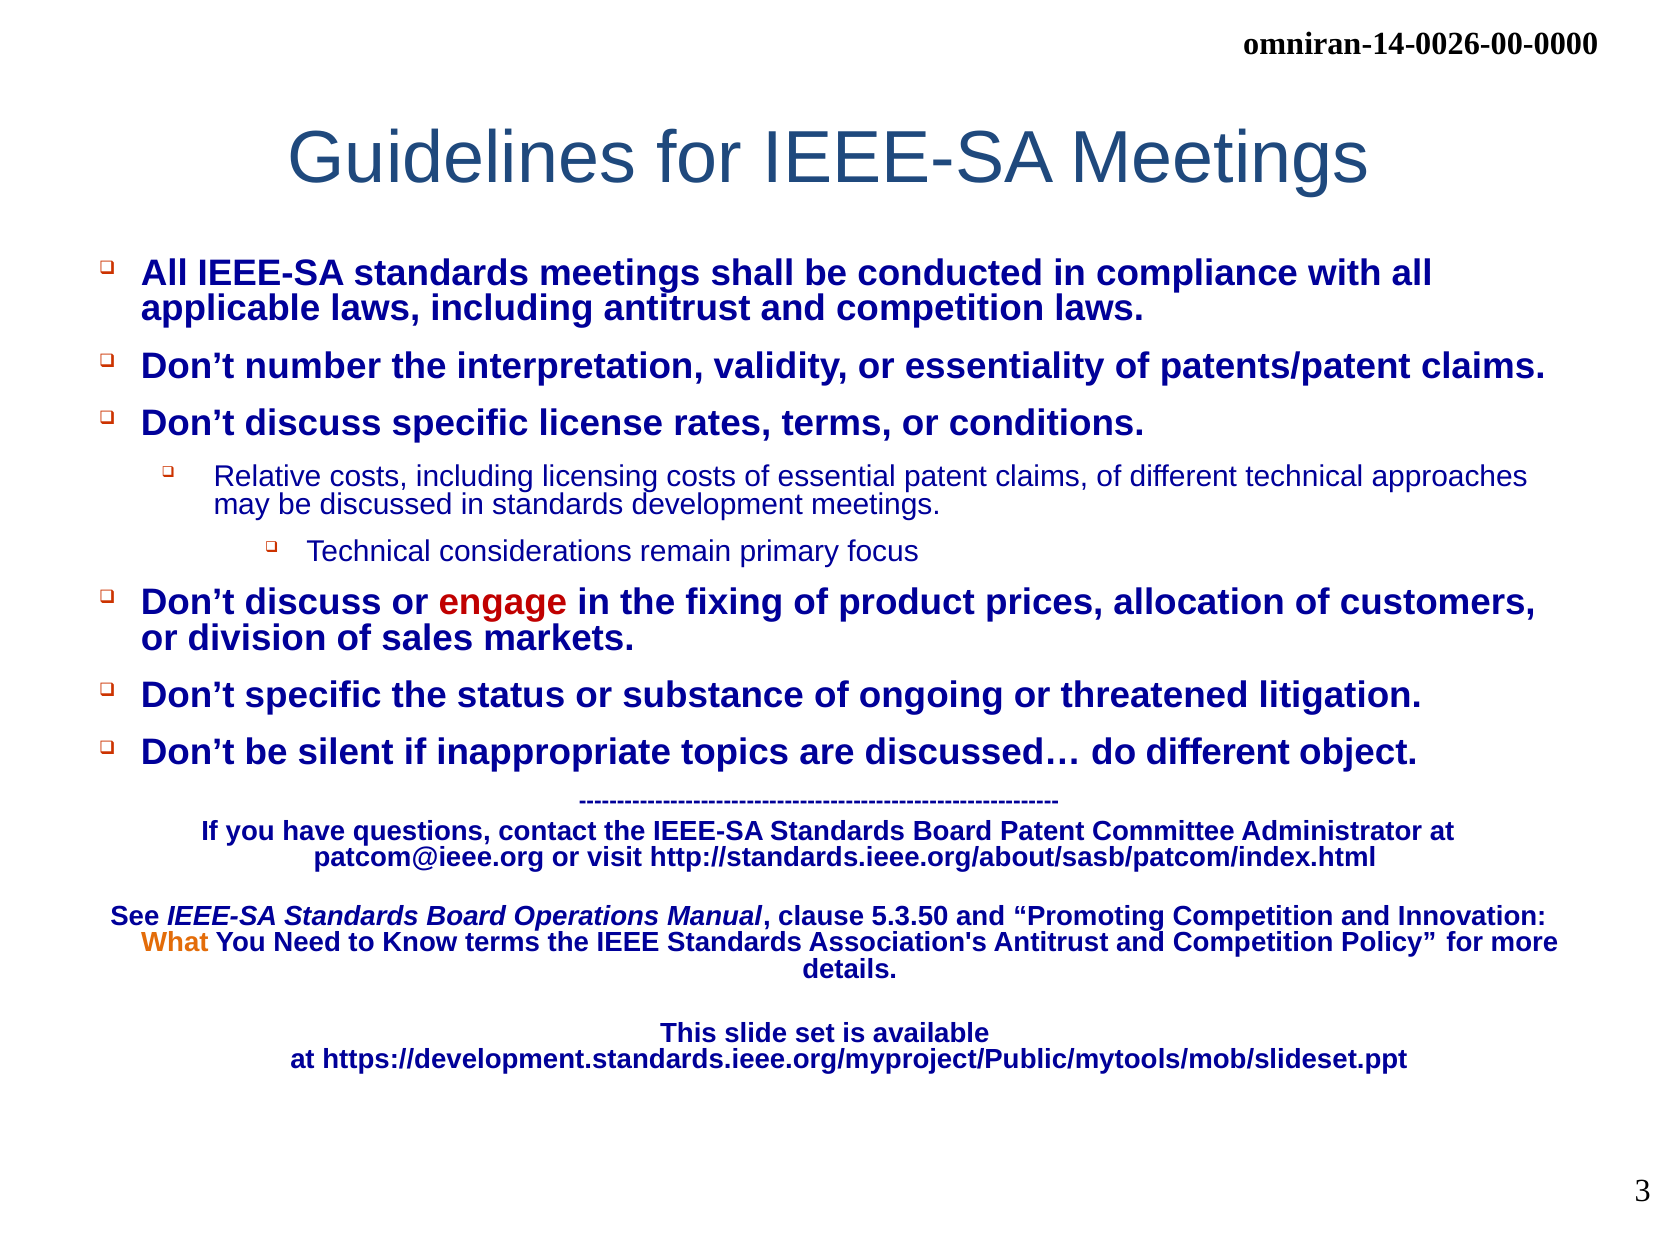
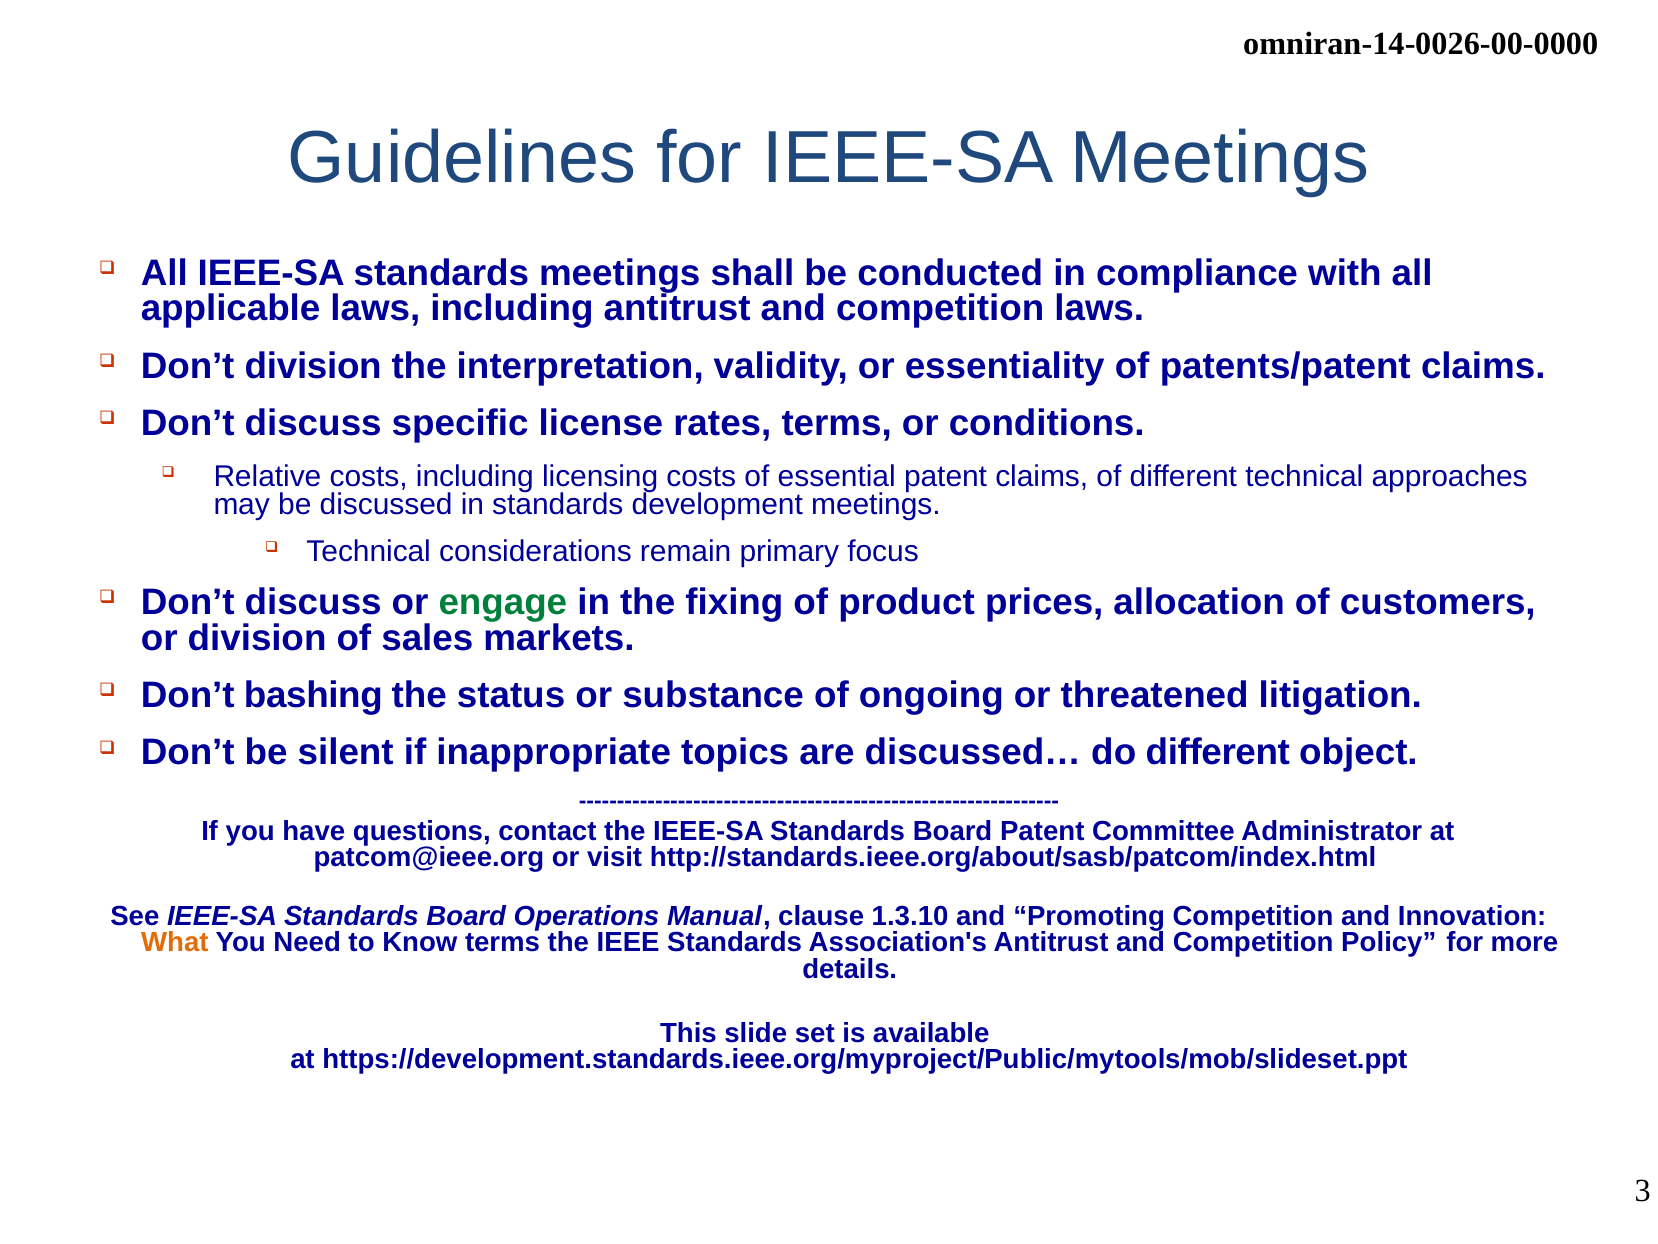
Don’t number: number -> division
engage colour: red -> green
Don’t specific: specific -> bashing
5.3.50: 5.3.50 -> 1.3.10
